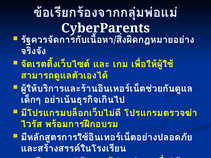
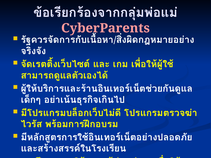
CyberParents colour: white -> pink
